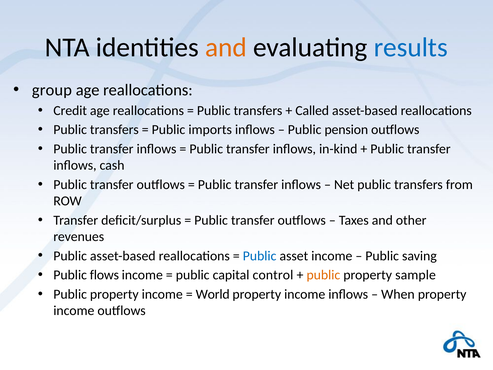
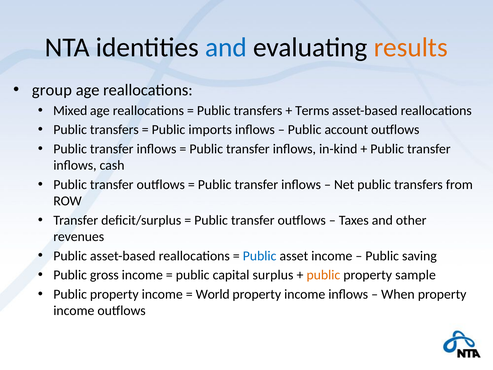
and at (226, 48) colour: orange -> blue
results colour: blue -> orange
Credit: Credit -> Mixed
Called: Called -> Terms
pension: pension -> account
flows: flows -> gross
control: control -> surplus
